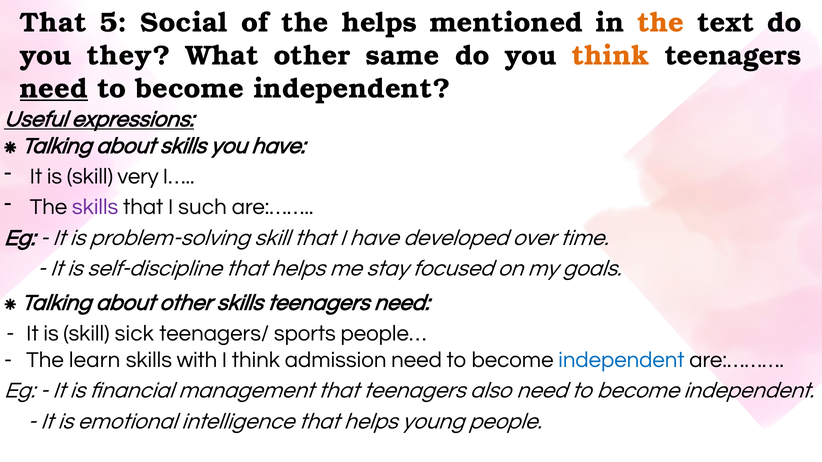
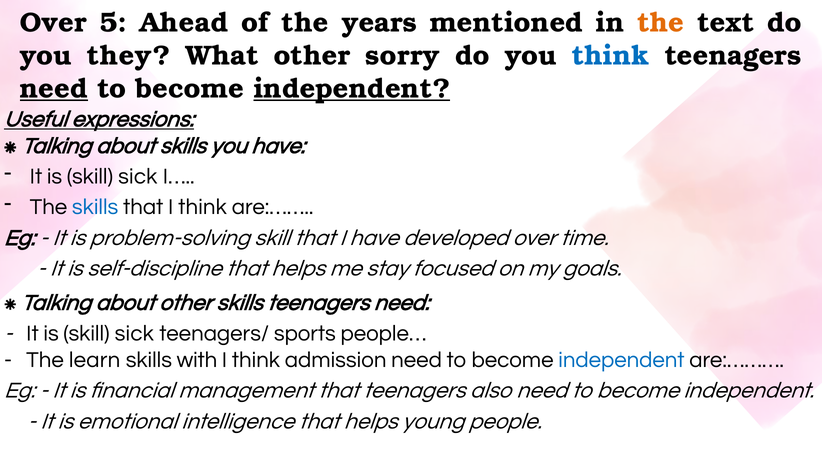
That at (53, 23): That -> Over
Social: Social -> Ahead
the helps: helps -> years
same: same -> sorry
think at (611, 56) colour: orange -> blue
independent at (352, 89) underline: none -> present
very at (138, 177): very -> sick
skills at (95, 207) colour: purple -> blue
that I such: such -> think
